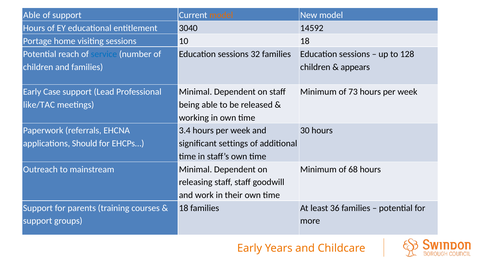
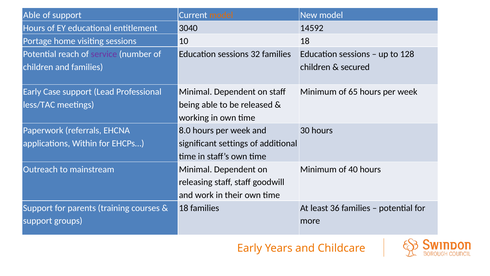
service colour: blue -> purple
appears: appears -> secured
73: 73 -> 65
like/TAC: like/TAC -> less/TAC
3.4: 3.4 -> 8.0
Should: Should -> Within
68: 68 -> 40
